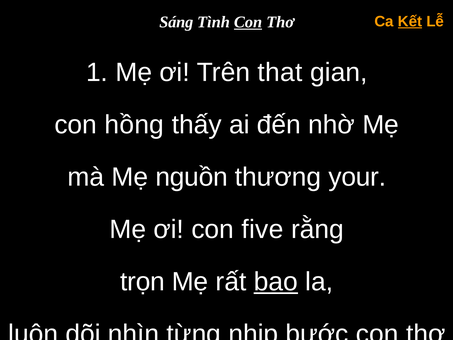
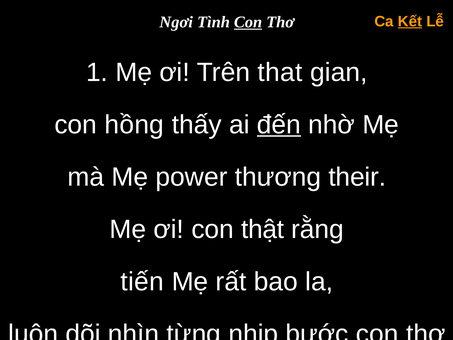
Sáng: Sáng -> Ngơi
đến underline: none -> present
nguồn: nguồn -> power
your: your -> their
five: five -> thật
trọn: trọn -> tiến
bao underline: present -> none
